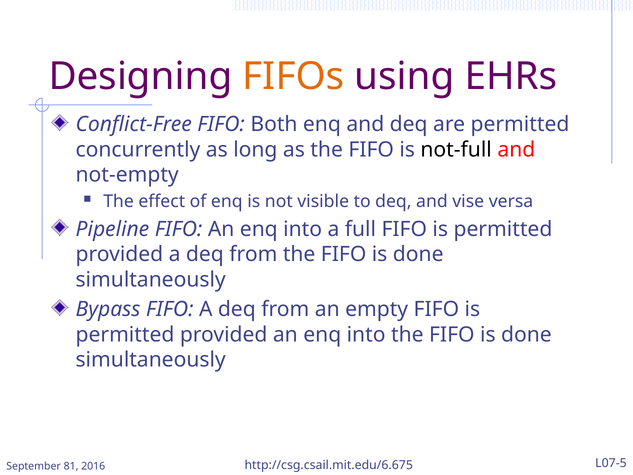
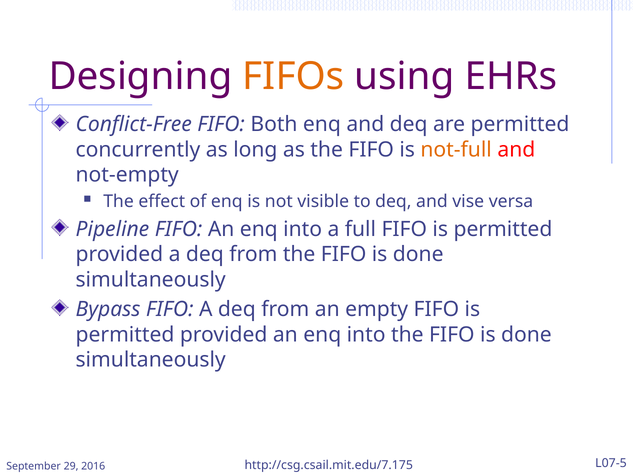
not-full colour: black -> orange
http://csg.csail.mit.edu/6.675: http://csg.csail.mit.edu/6.675 -> http://csg.csail.mit.edu/7.175
81: 81 -> 29
